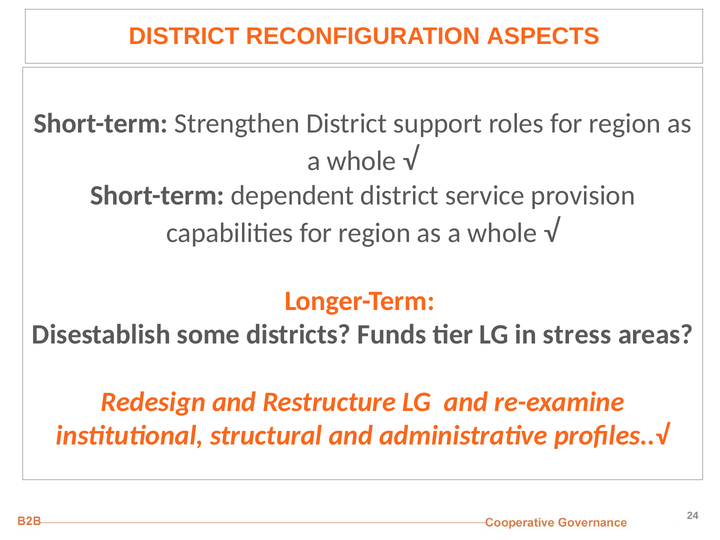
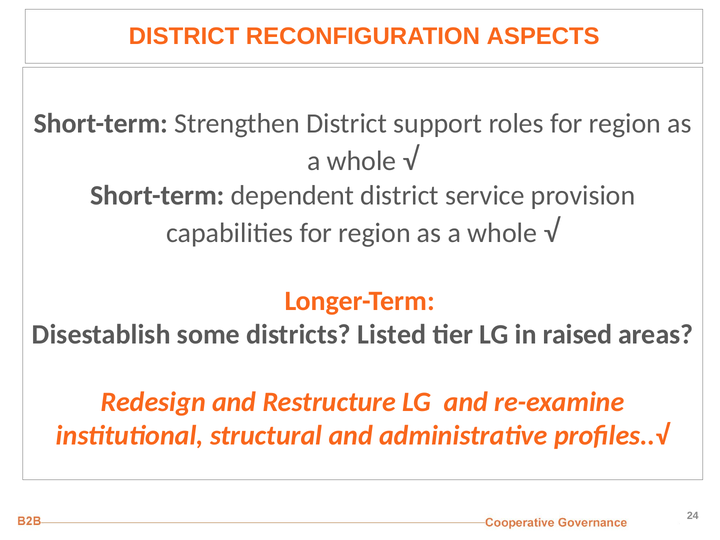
Funds: Funds -> Listed
stress: stress -> raised
